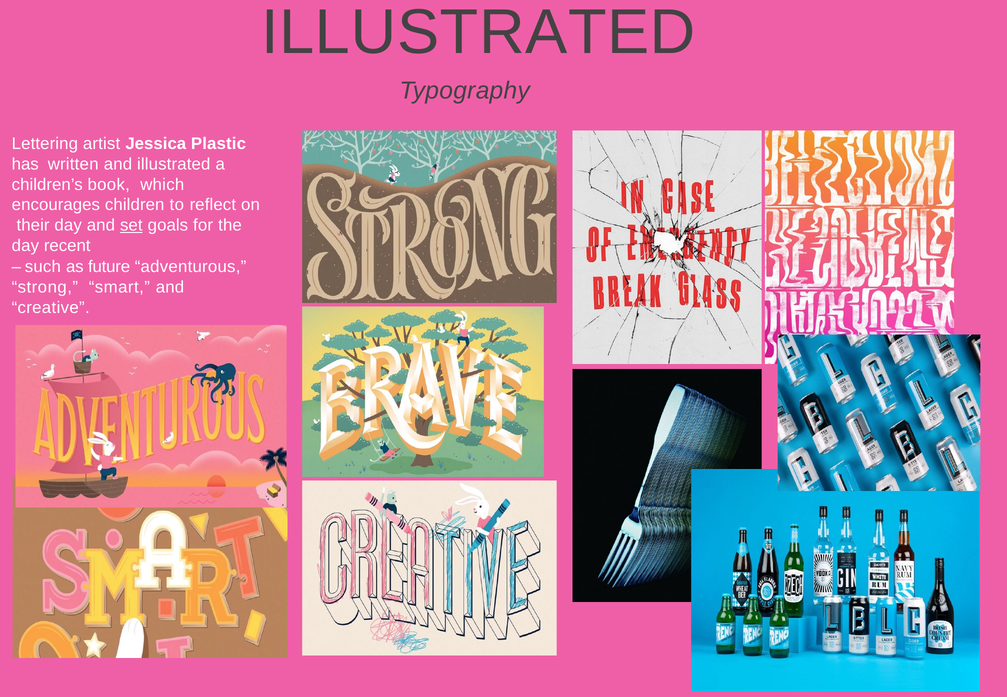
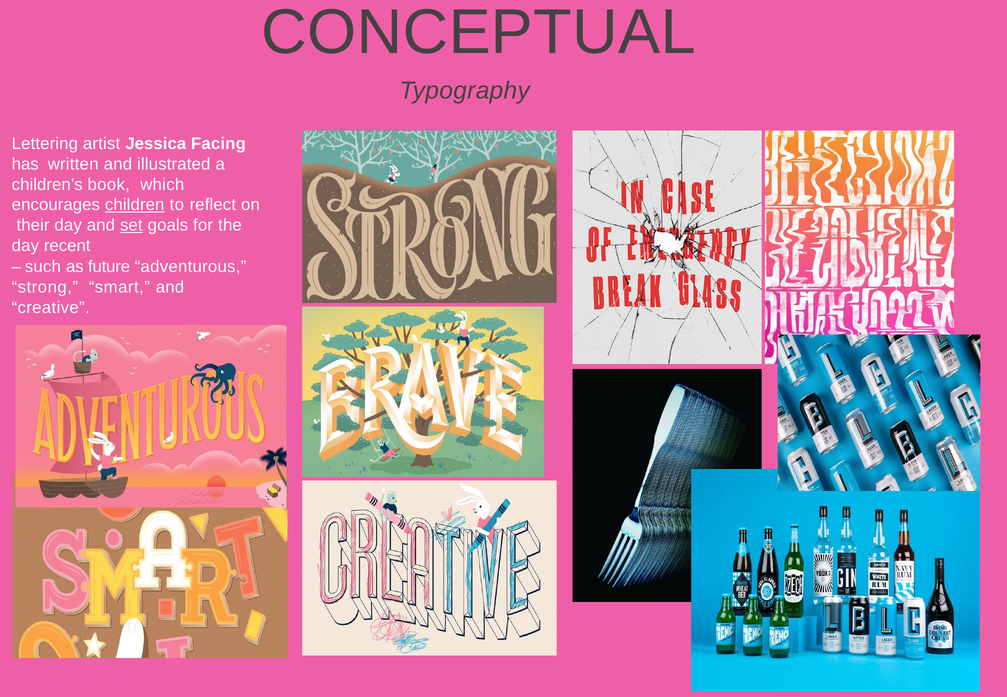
ILLUSTRATED at (478, 33): ILLUSTRATED -> CONCEPTUAL
Plastic: Plastic -> Facing
children underline: none -> present
